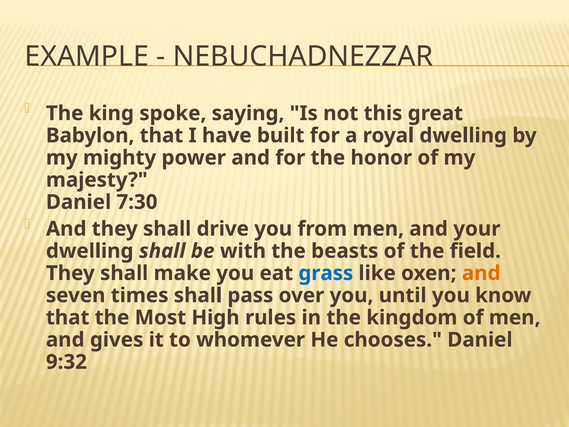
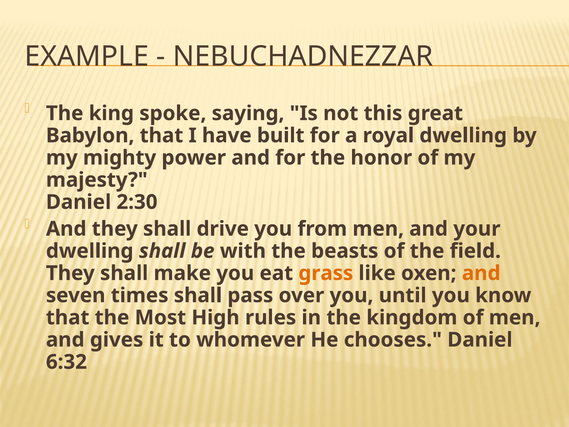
7:30: 7:30 -> 2:30
grass colour: blue -> orange
9:32: 9:32 -> 6:32
